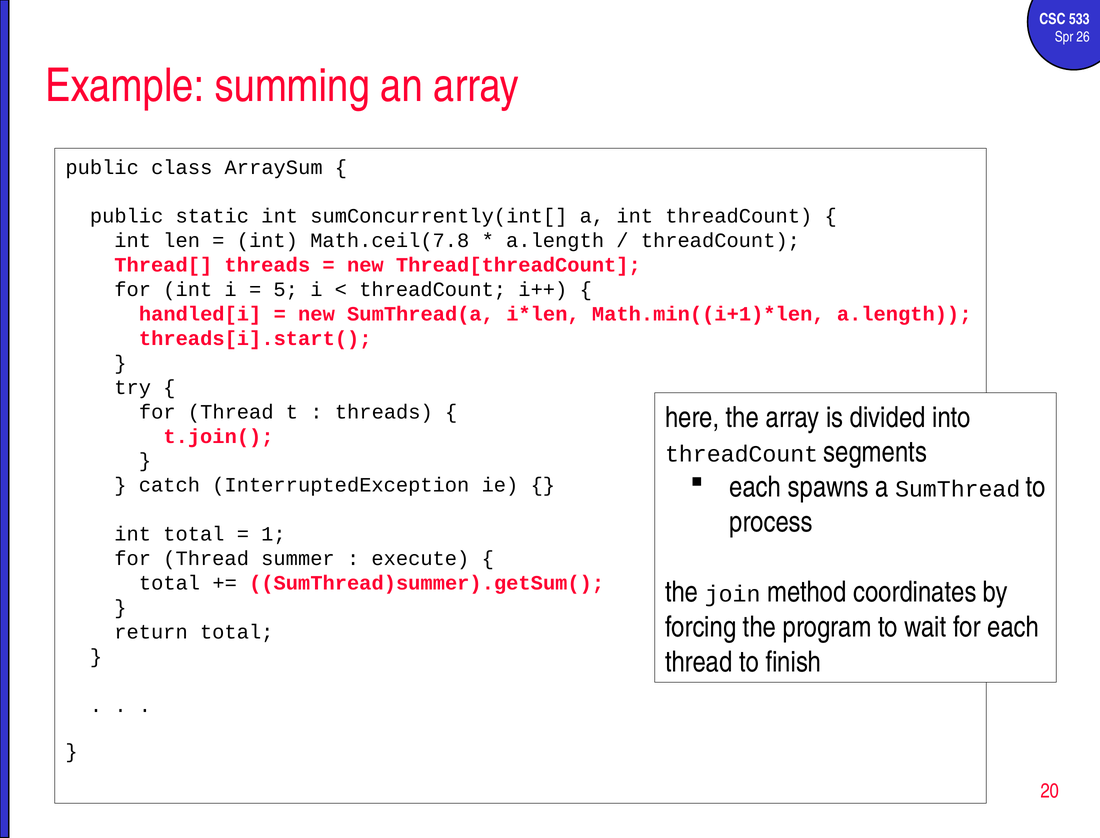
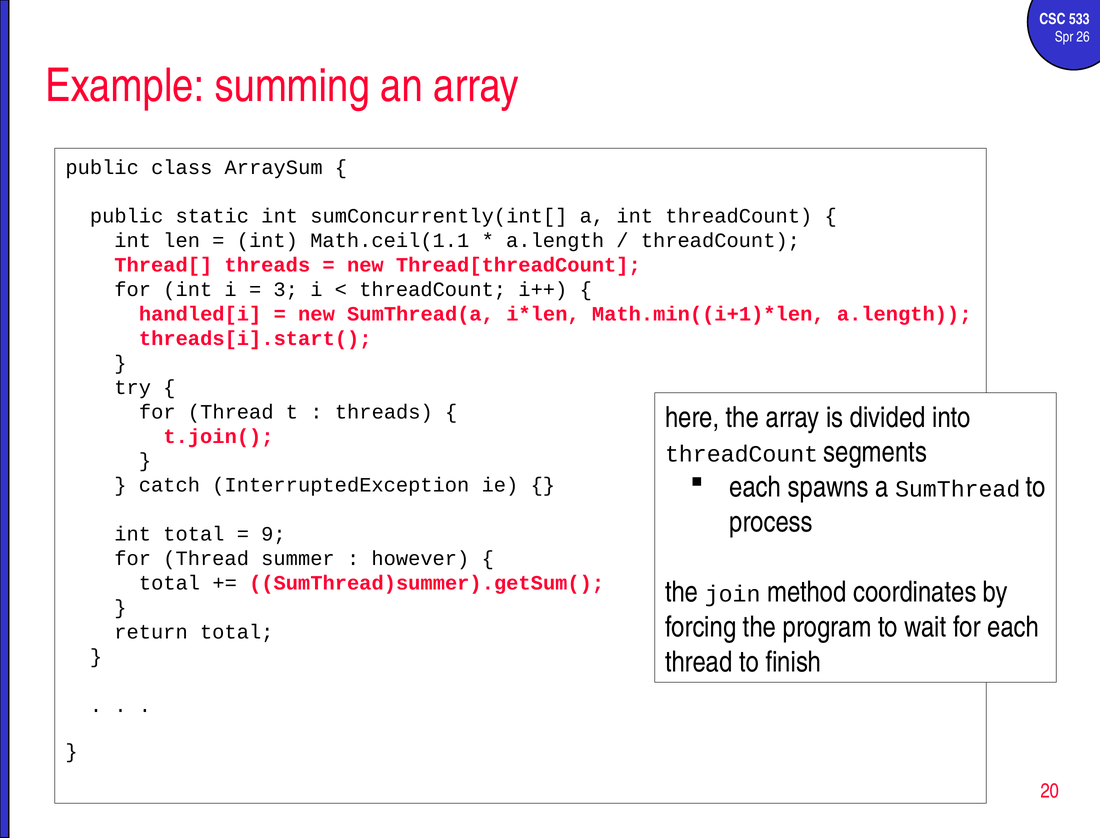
Math.ceil(7.8: Math.ceil(7.8 -> Math.ceil(1.1
5: 5 -> 3
1: 1 -> 9
execute: execute -> however
